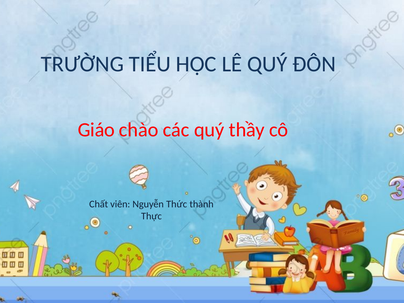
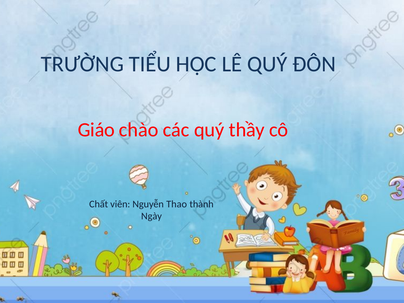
Thức: Thức -> Thao
Thực: Thực -> Ngày
